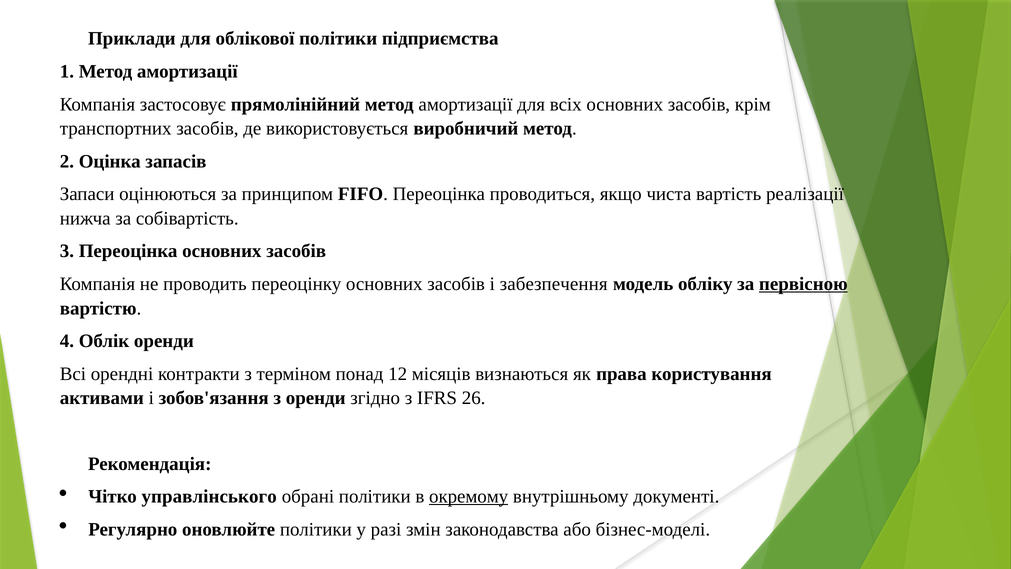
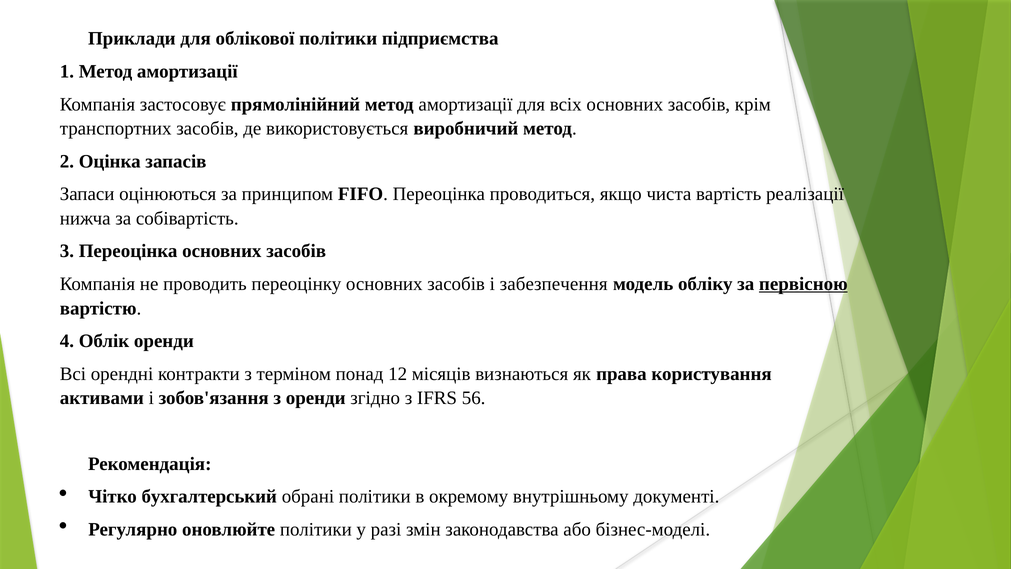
26: 26 -> 56
управлінського: управлінського -> бухгалтерський
окремому underline: present -> none
